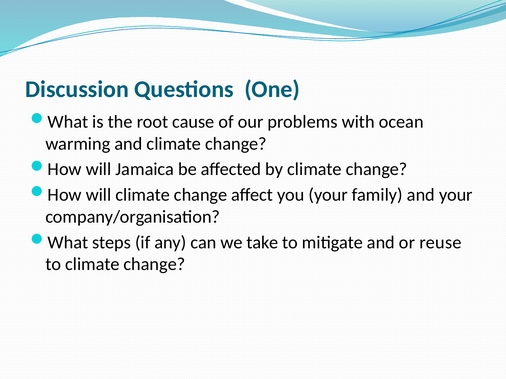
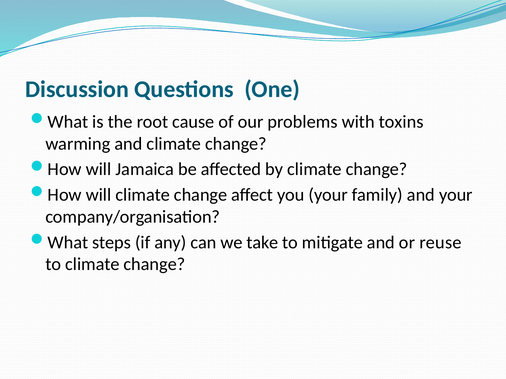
ocean: ocean -> toxins
